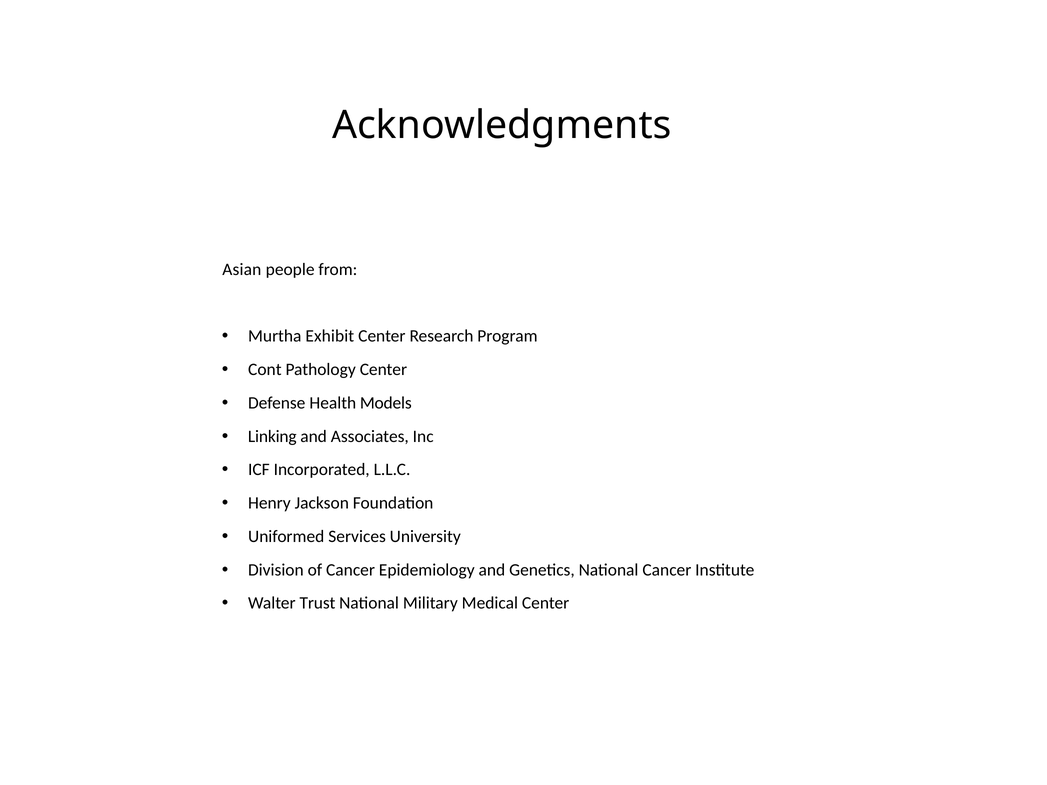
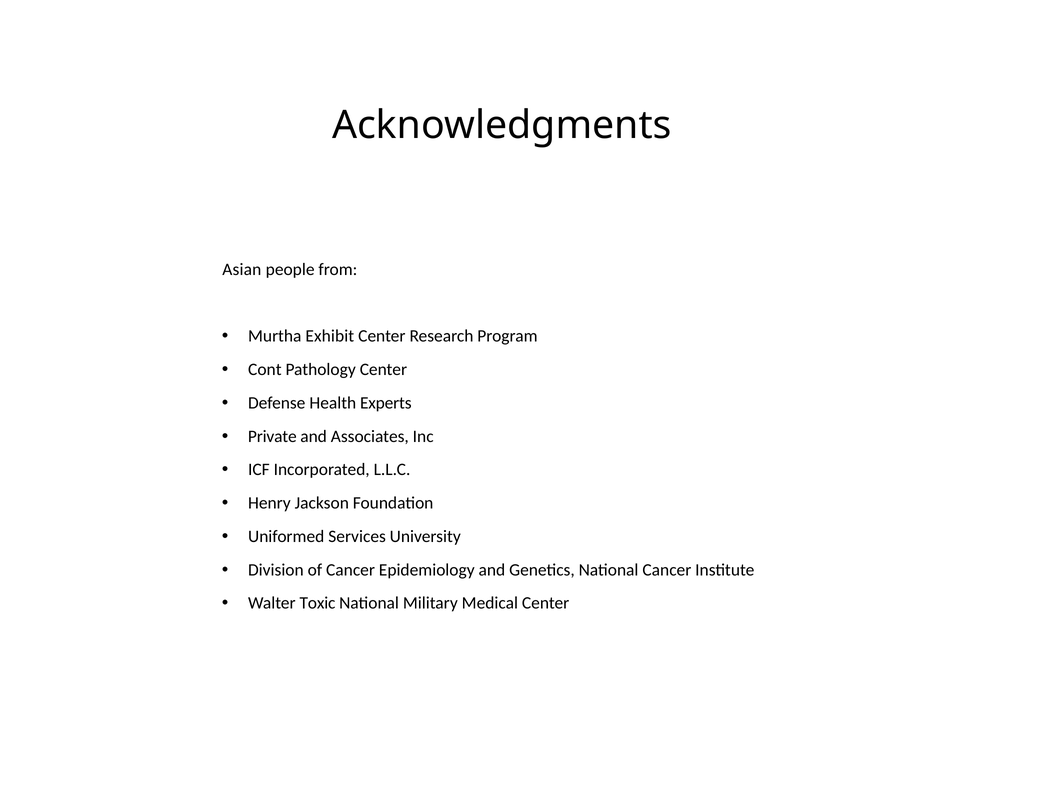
Models: Models -> Experts
Linking: Linking -> Private
Trust: Trust -> Toxic
